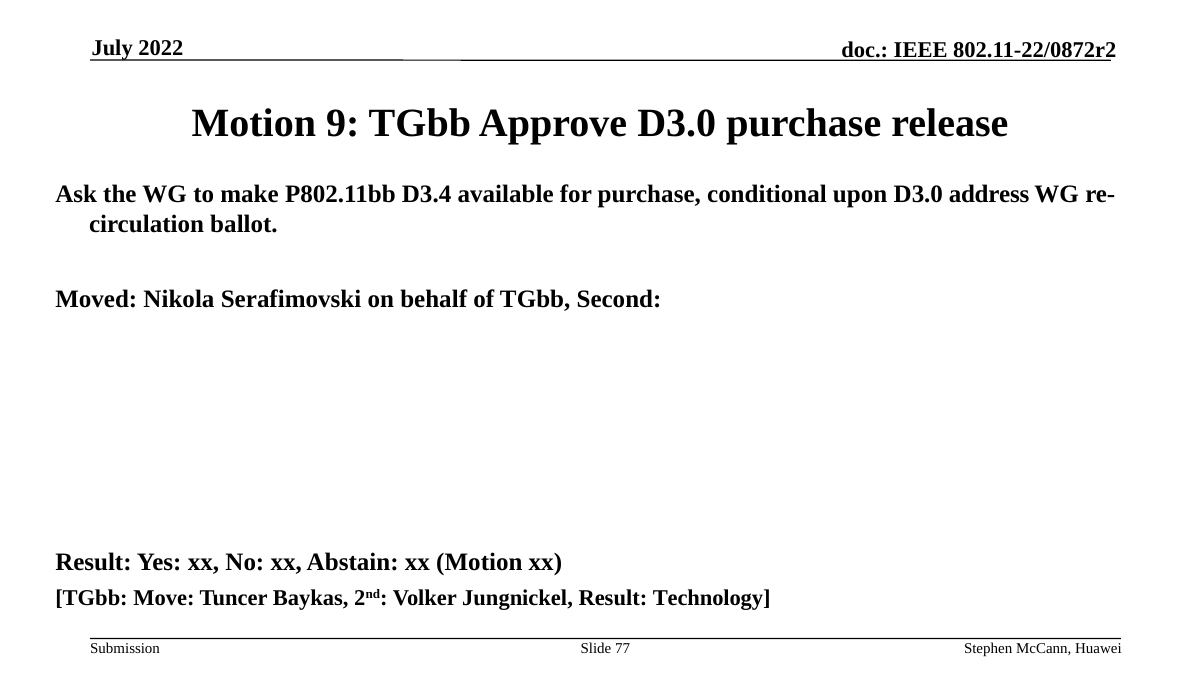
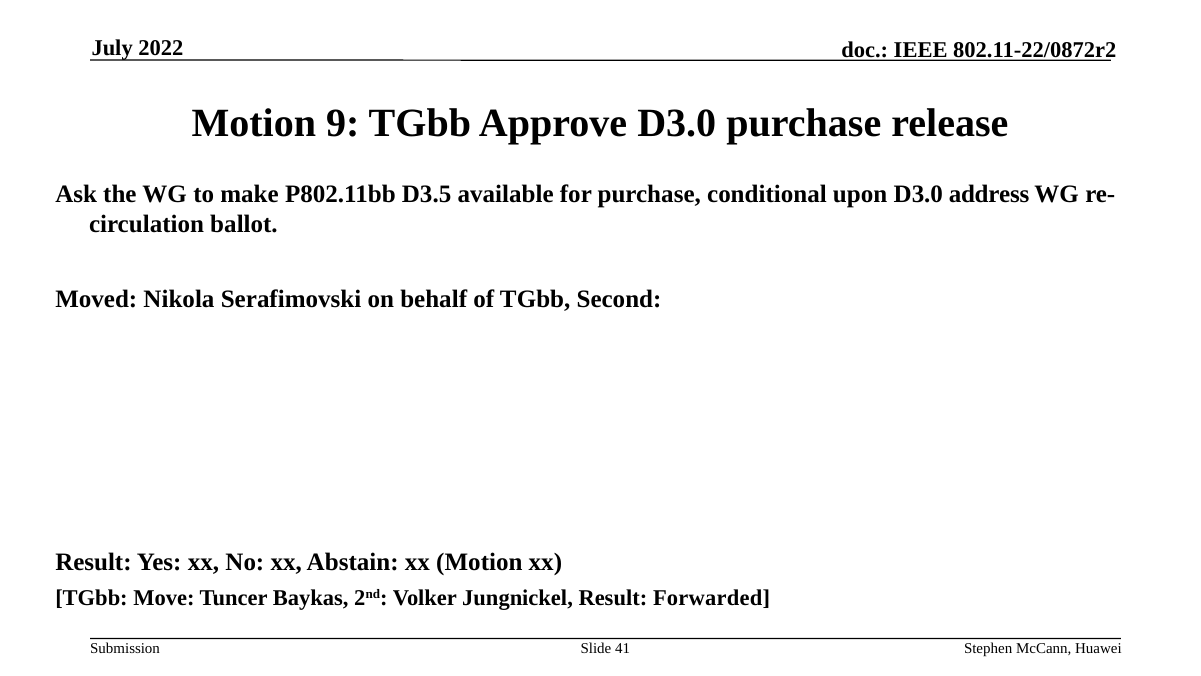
D3.4: D3.4 -> D3.5
Technology: Technology -> Forwarded
77: 77 -> 41
